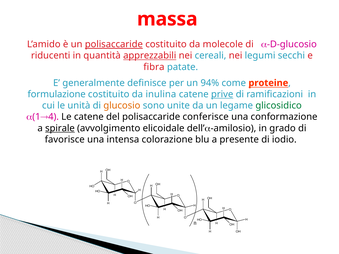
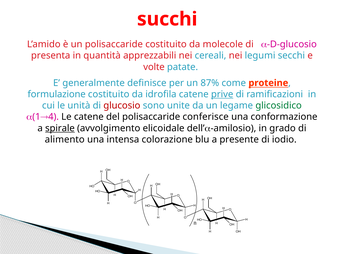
massa: massa -> succhi
polisaccaride at (114, 44) underline: present -> none
riducenti: riducenti -> presenta
apprezzabili underline: present -> none
fibra: fibra -> volte
94%: 94% -> 87%
inulina: inulina -> idrofila
glucosio colour: orange -> red
favorisce: favorisce -> alimento
